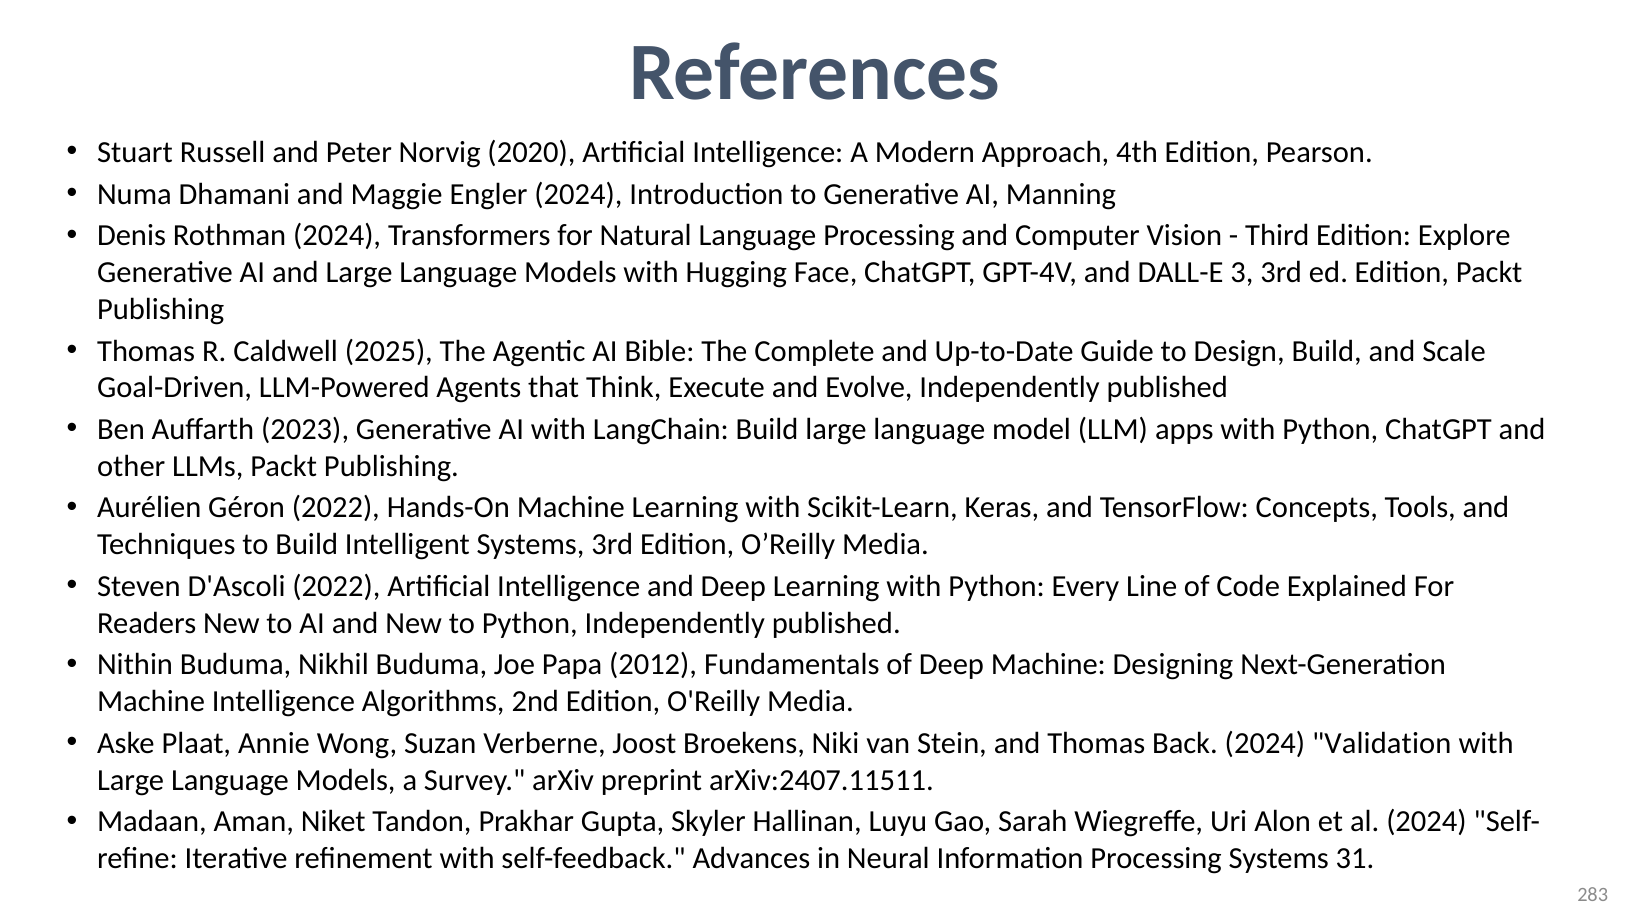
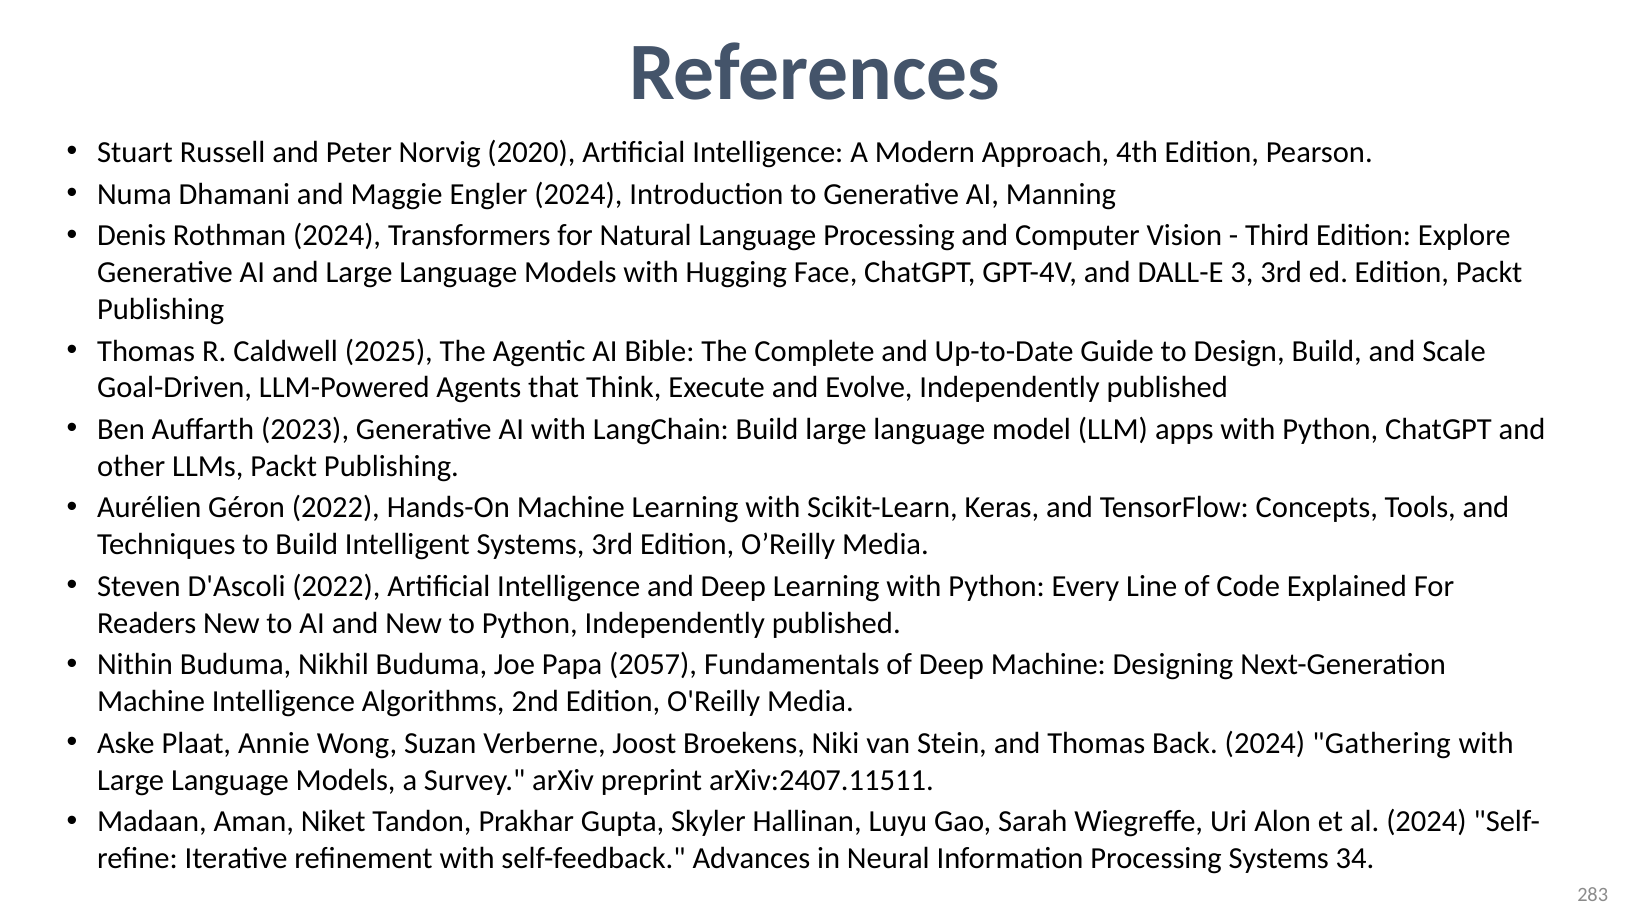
2012: 2012 -> 2057
Validation: Validation -> Gathering
31: 31 -> 34
